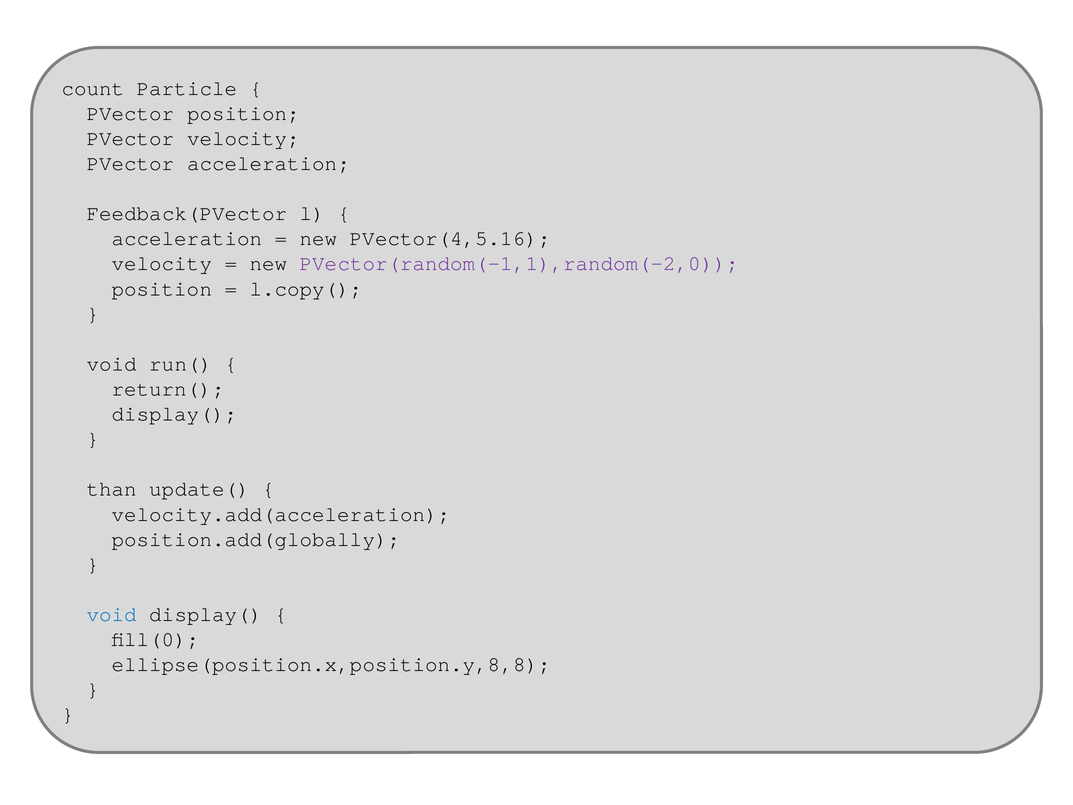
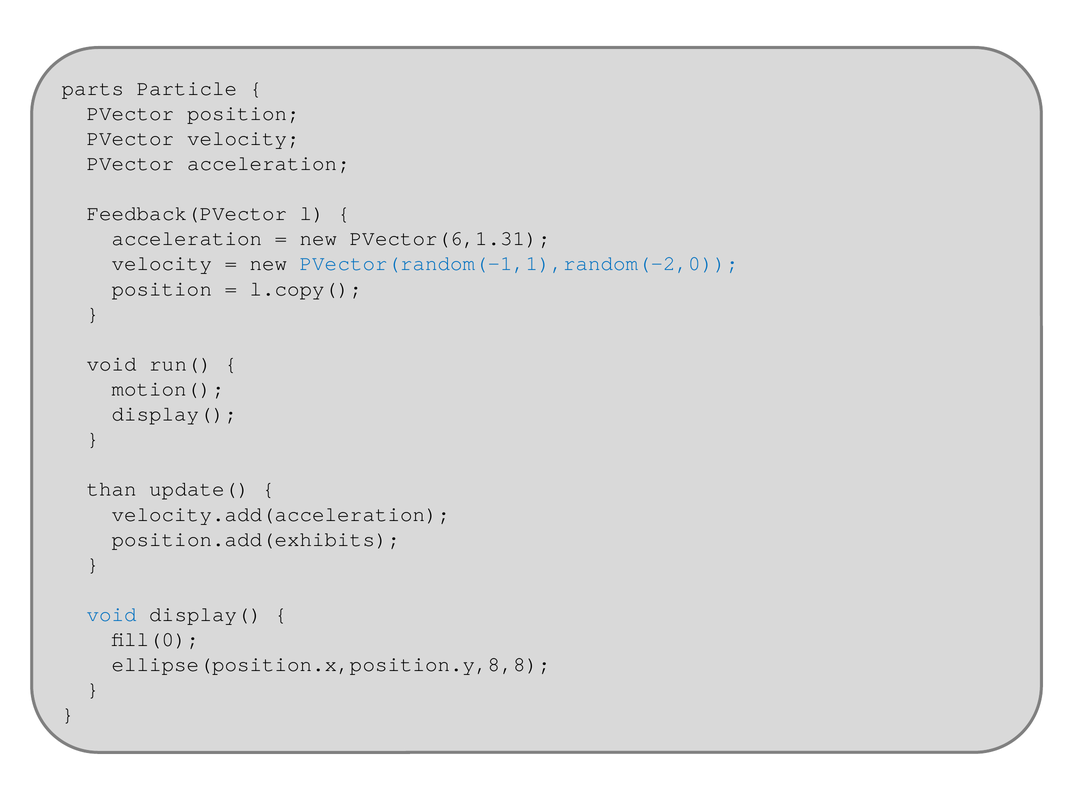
count: count -> parts
PVector(4,5.16: PVector(4,5.16 -> PVector(6,1.31
PVector(random(-1,1),random(-2,0 colour: purple -> blue
return(: return( -> motion(
position.add(globally: position.add(globally -> position.add(exhibits
